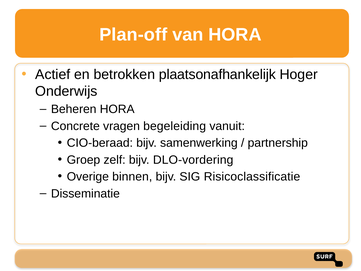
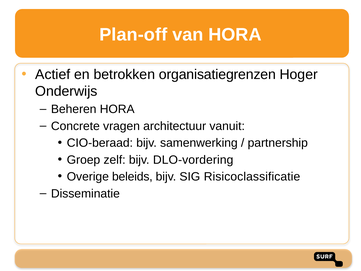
plaatsonafhankelijk: plaatsonafhankelijk -> organisatiegrenzen
begeleiding: begeleiding -> architectuur
binnen: binnen -> beleids
